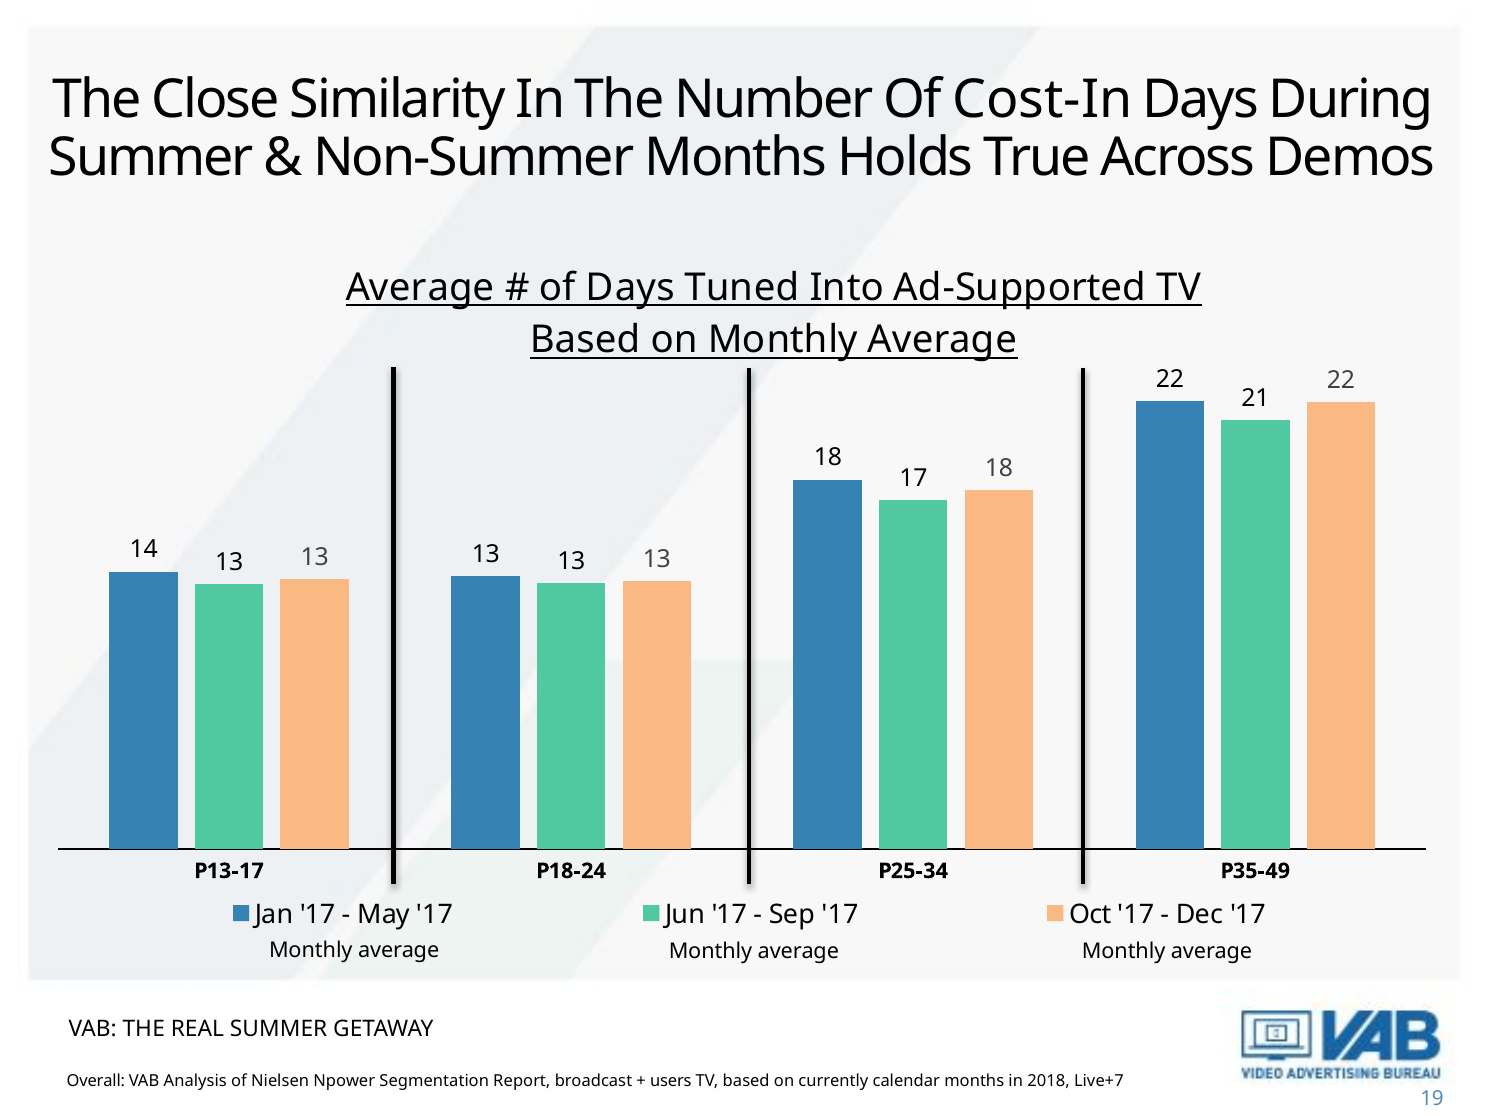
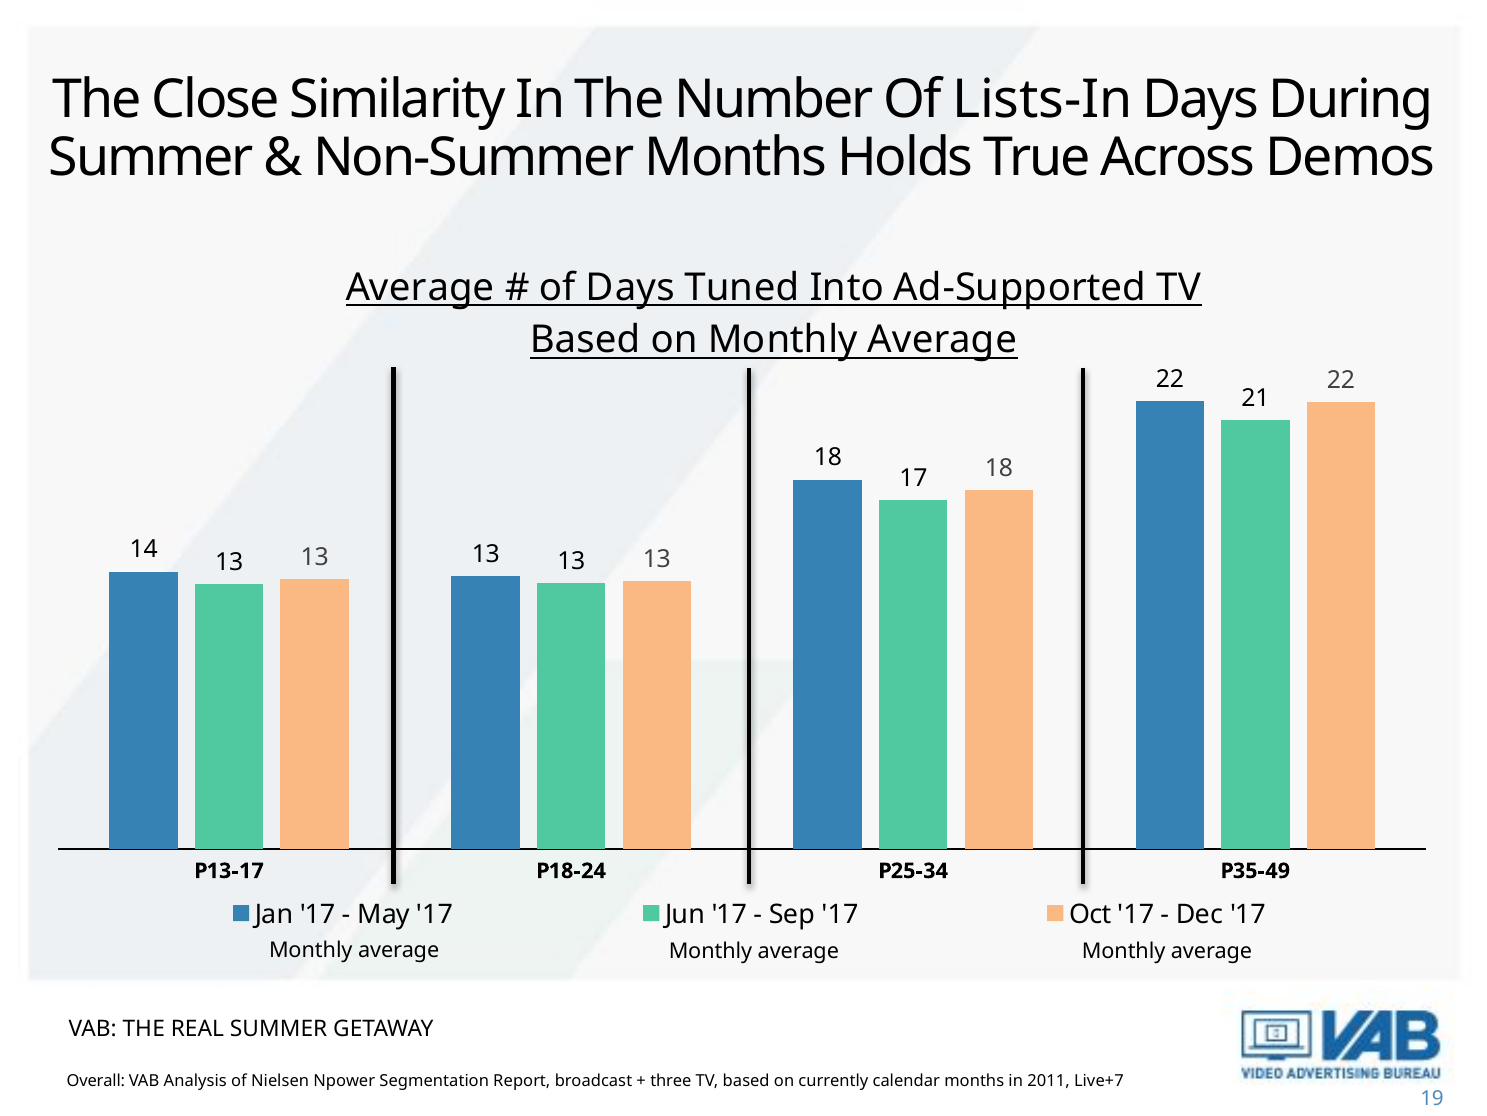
Cost-In: Cost-In -> Lists-In
users: users -> three
2018: 2018 -> 2011
